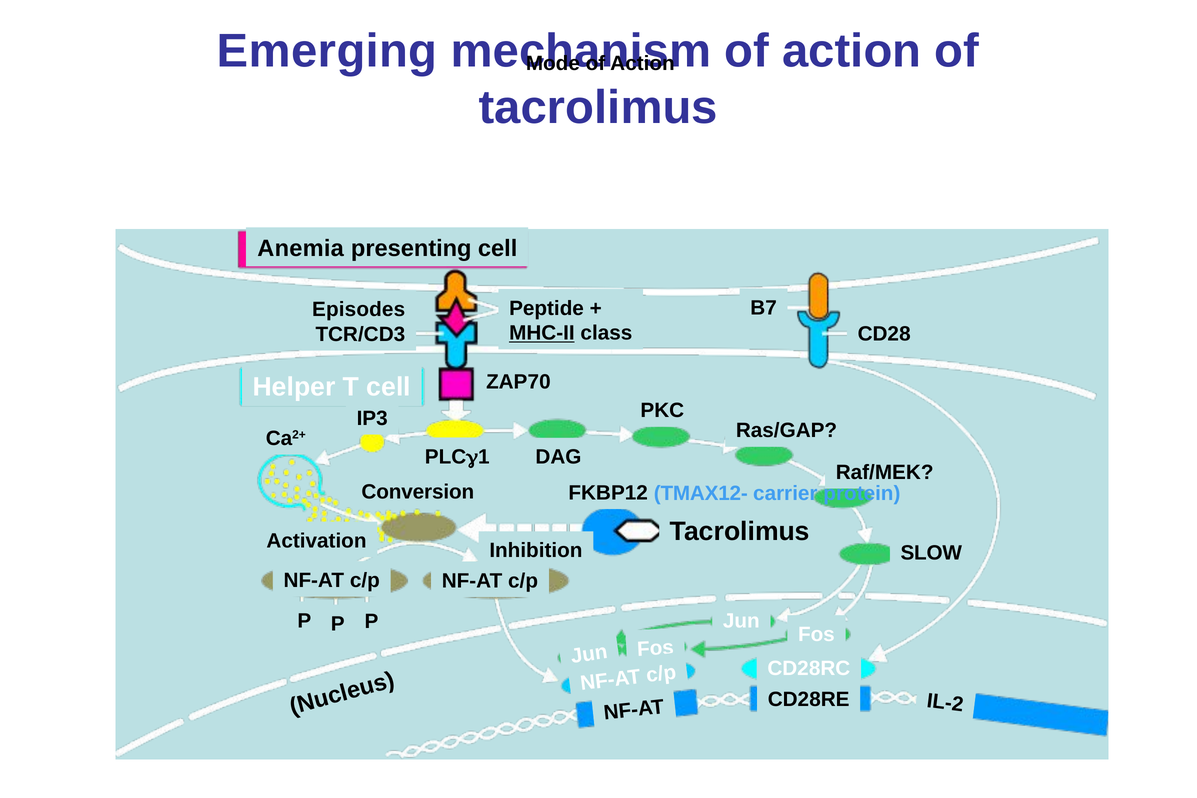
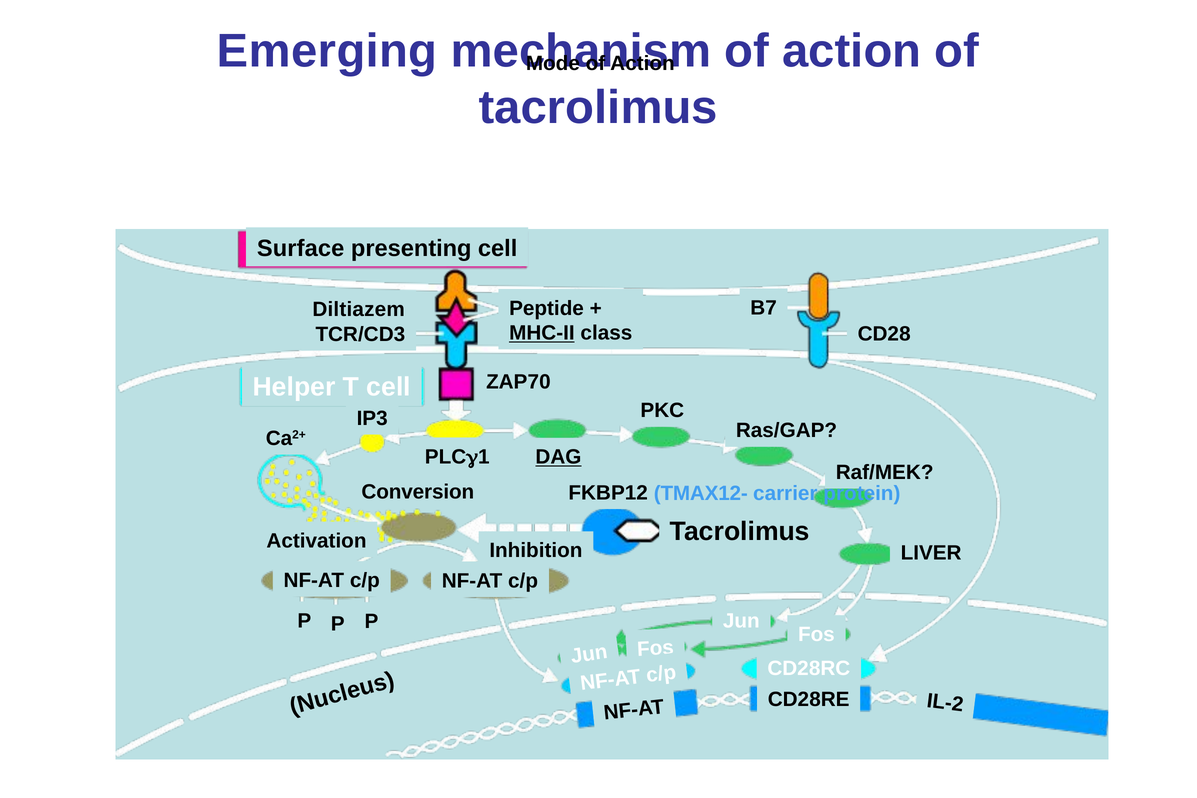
Anemia: Anemia -> Surface
Episodes: Episodes -> Diltiazem
DAG underline: none -> present
SLOW: SLOW -> LIVER
